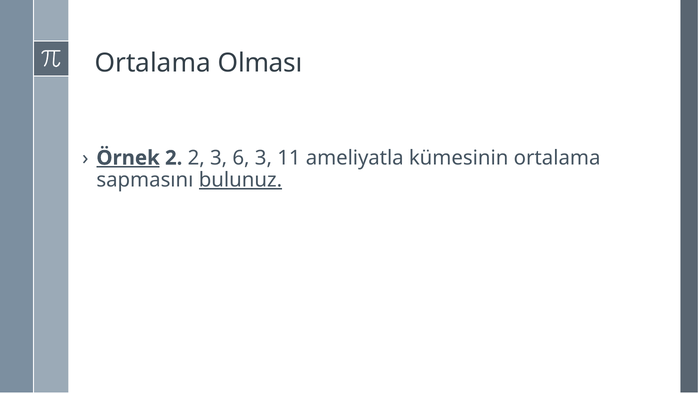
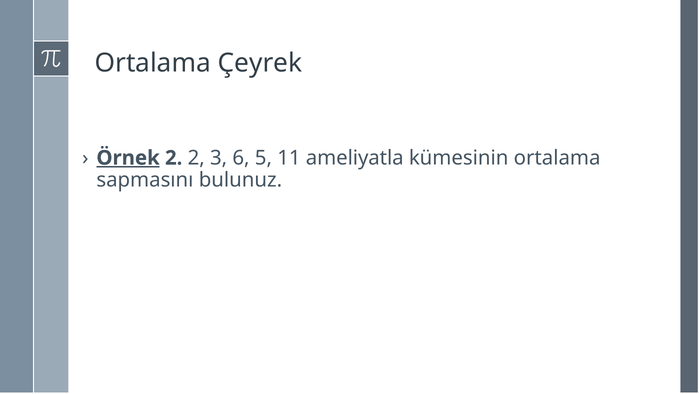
Olması: Olması -> Çeyrek
6 3: 3 -> 5
bulunuz underline: present -> none
